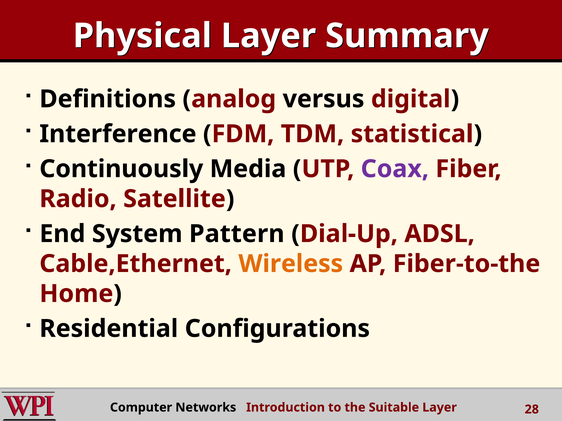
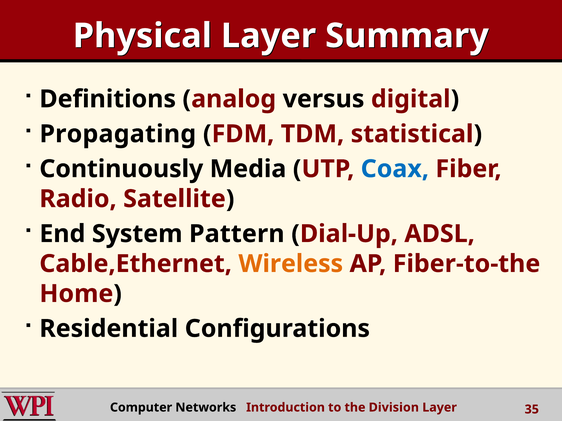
Interference: Interference -> Propagating
Coax colour: purple -> blue
Suitable: Suitable -> Division
28: 28 -> 35
